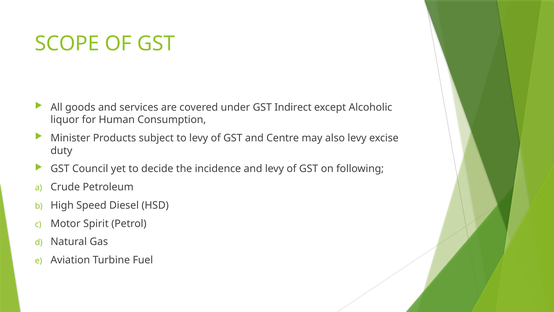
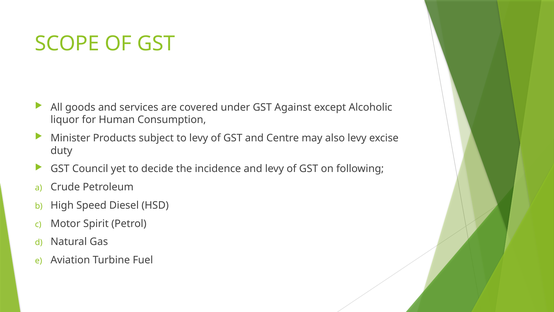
Indirect: Indirect -> Against
